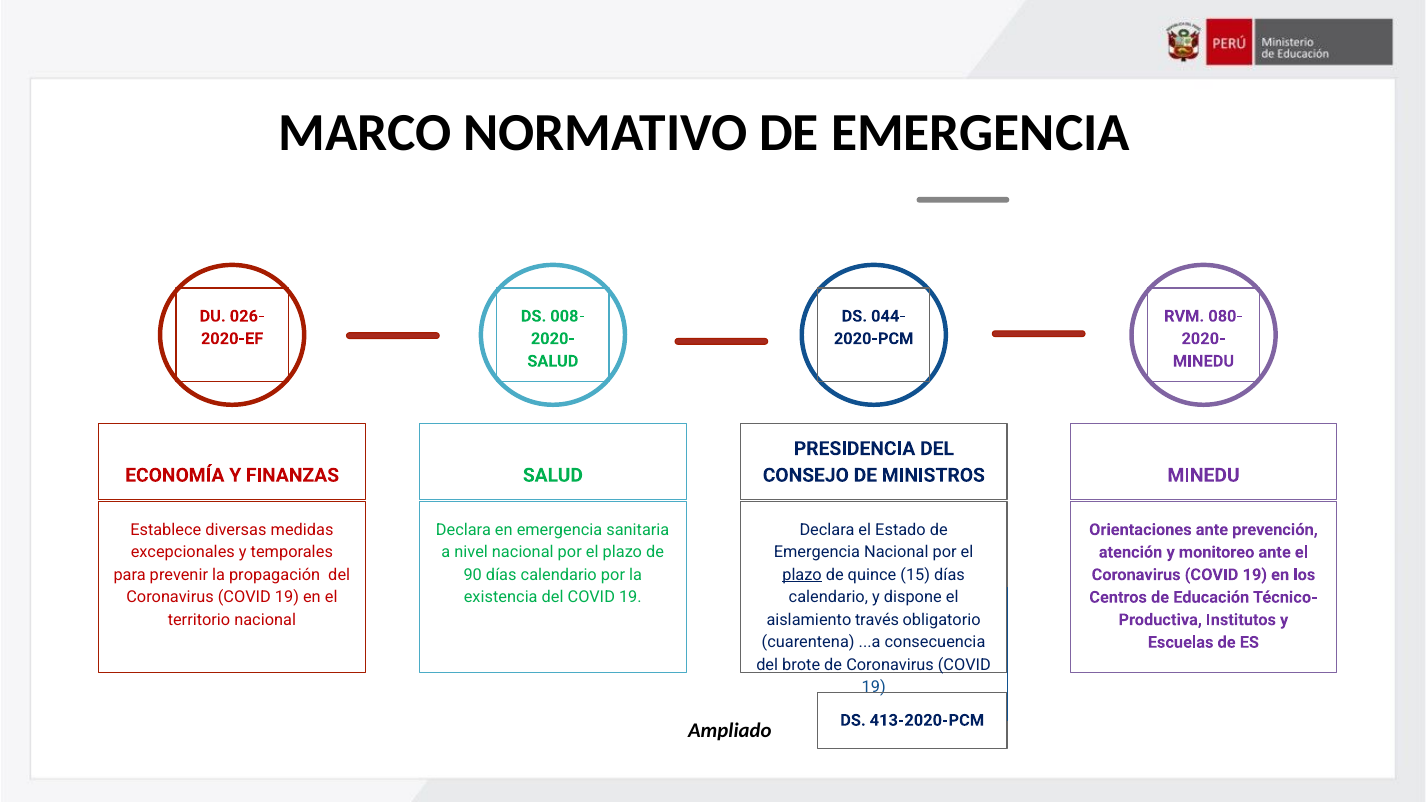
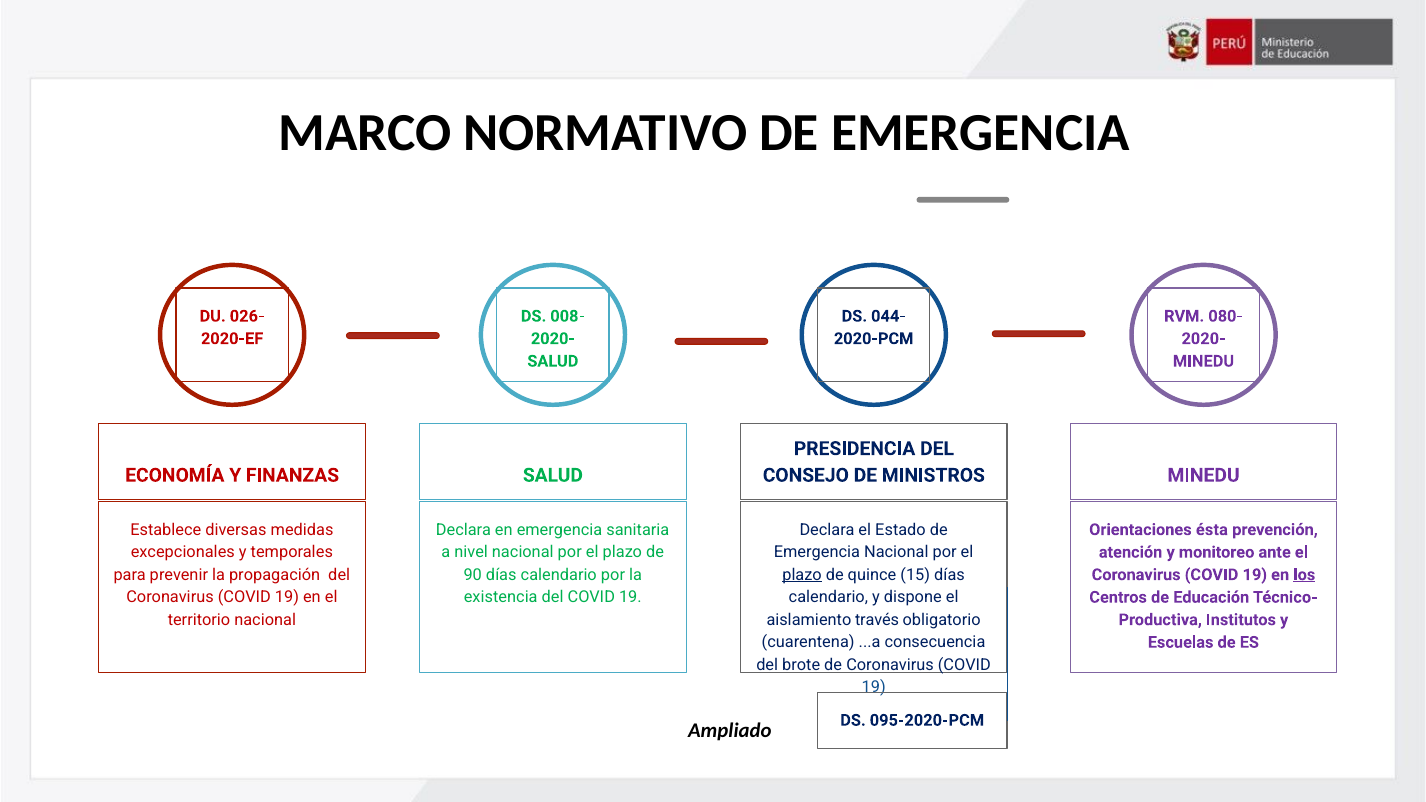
Orientaciones ante: ante -> ésta
los underline: none -> present
413-2020-PCM: 413-2020-PCM -> 095-2020-PCM
